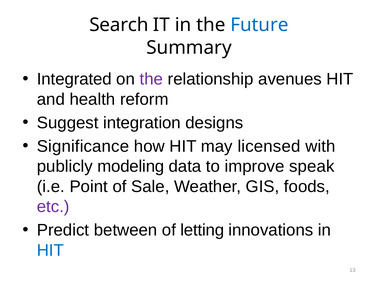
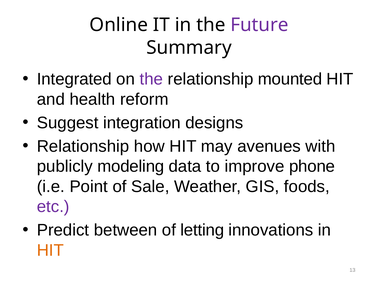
Search: Search -> Online
Future colour: blue -> purple
avenues: avenues -> mounted
Significance at (83, 147): Significance -> Relationship
licensed: licensed -> avenues
speak: speak -> phone
HIT at (50, 251) colour: blue -> orange
